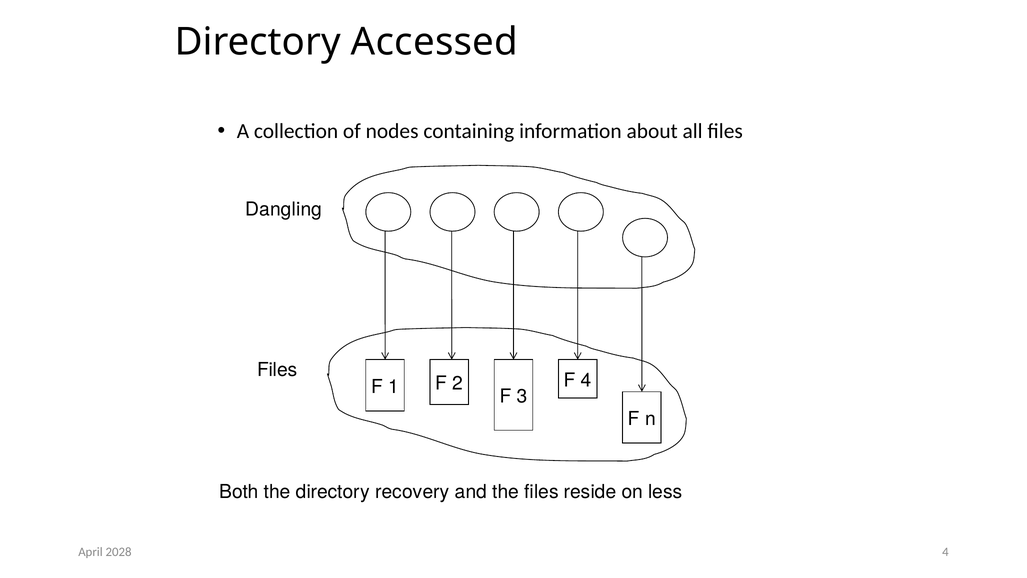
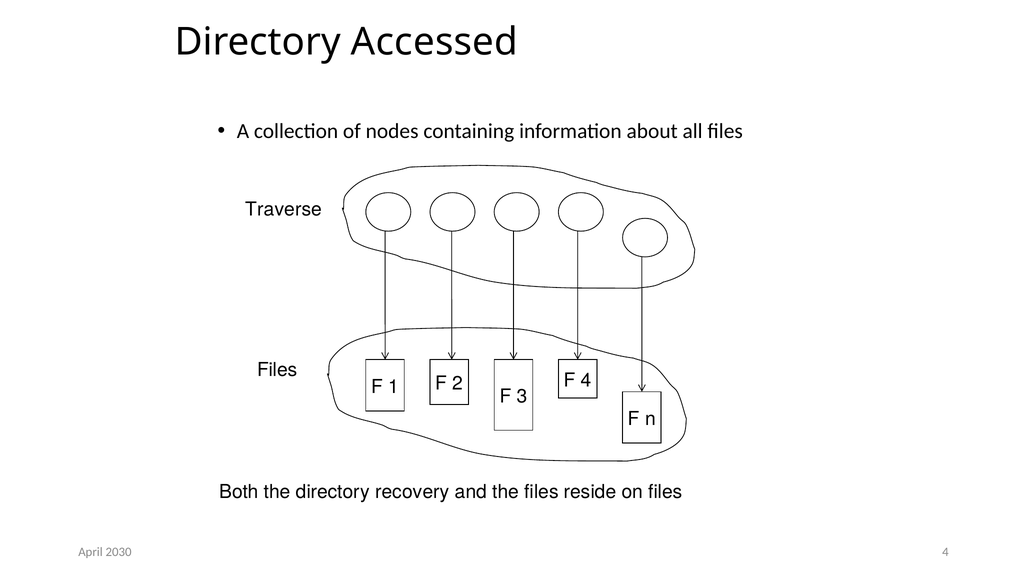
Dangling: Dangling -> Traverse
on less: less -> files
2028: 2028 -> 2030
